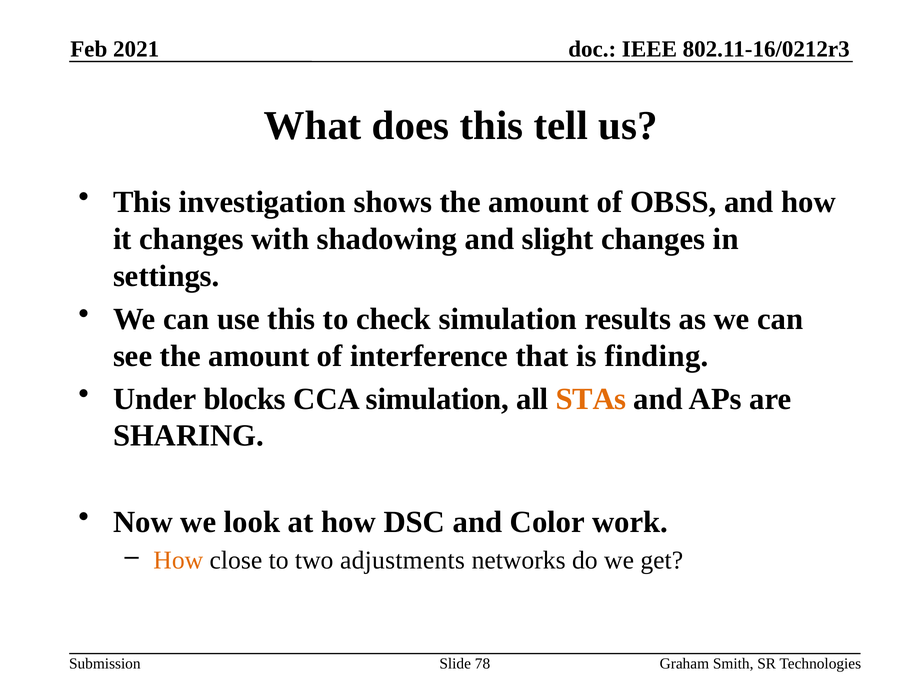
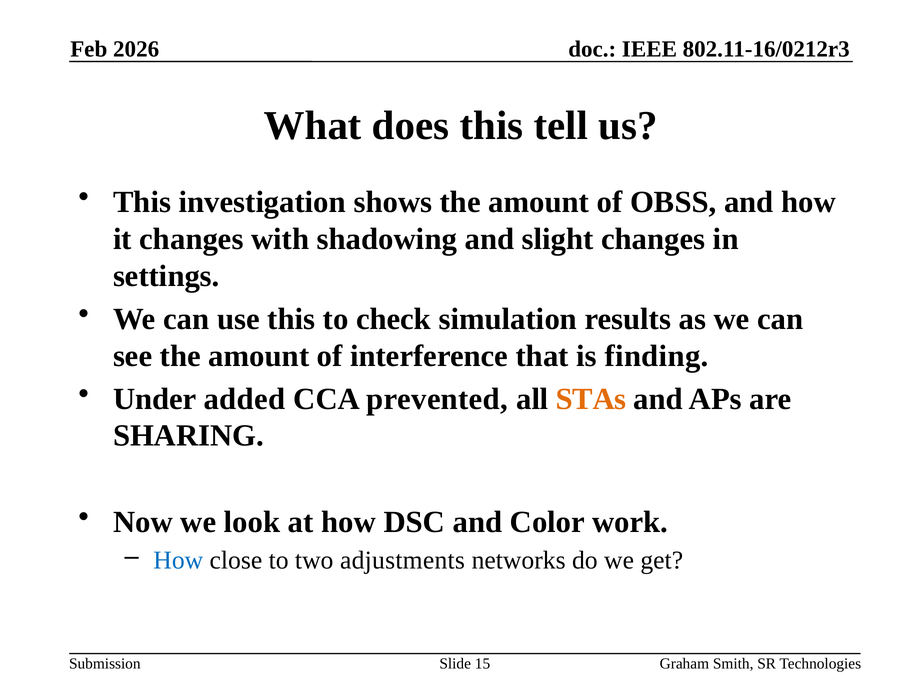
2021: 2021 -> 2026
blocks: blocks -> added
CCA simulation: simulation -> prevented
How at (178, 560) colour: orange -> blue
78: 78 -> 15
